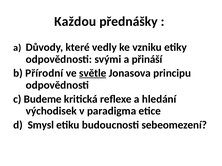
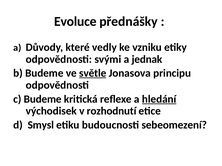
Každou: Každou -> Evoluce
přináší: přináší -> jednak
b Přírodní: Přírodní -> Budeme
hledání underline: none -> present
paradigma: paradigma -> rozhodnutí
